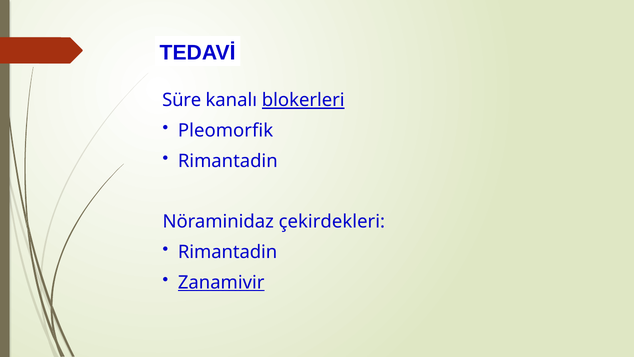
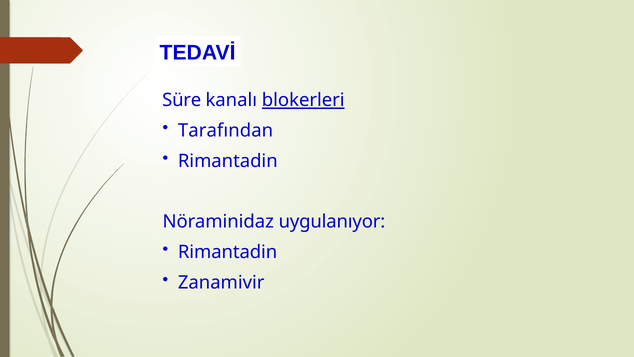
Pleomorfik: Pleomorfik -> Tarafından
çekirdekleri: çekirdekleri -> uygulanıyor
Zanamivir underline: present -> none
